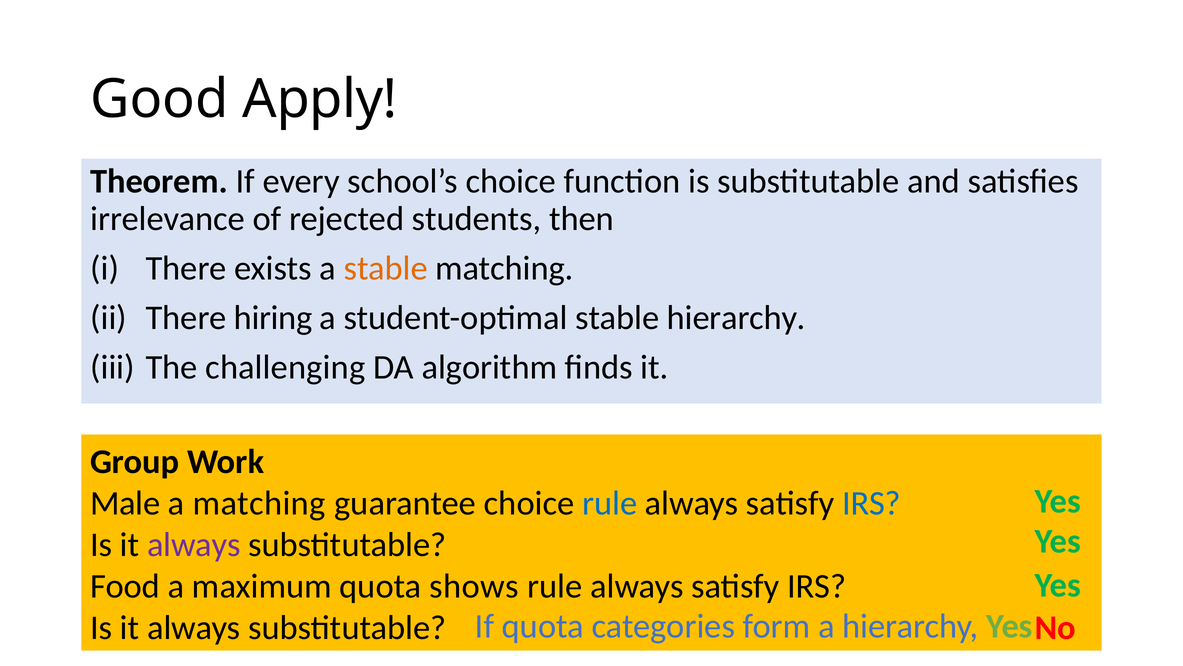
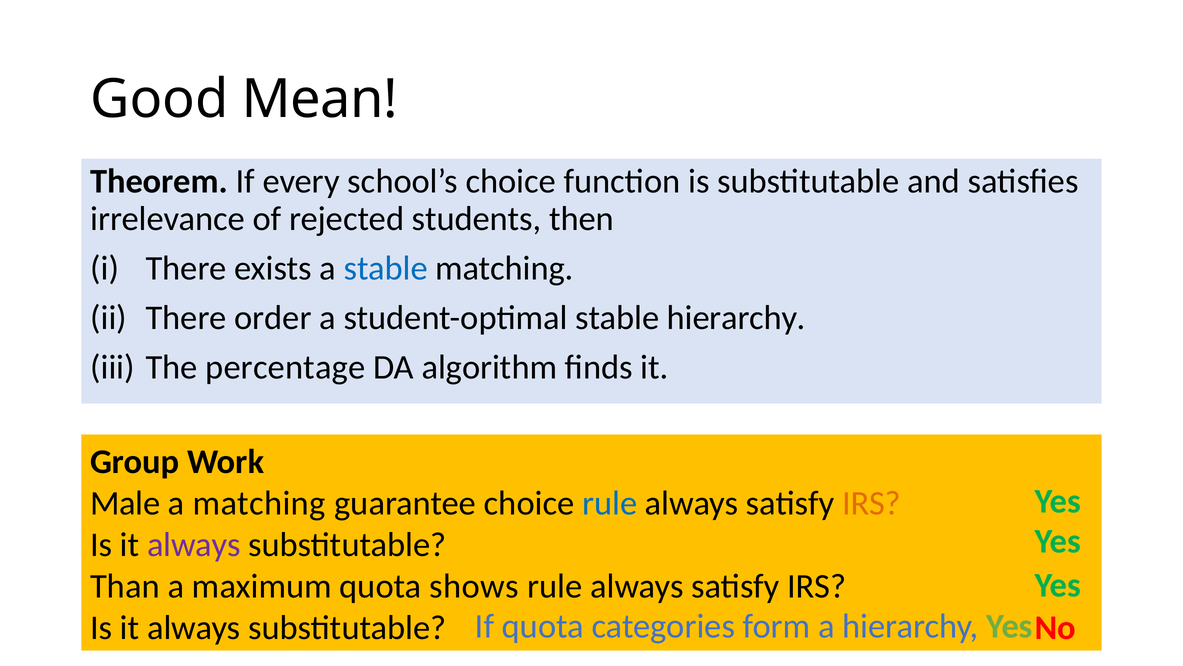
Apply: Apply -> Mean
stable at (386, 268) colour: orange -> blue
hiring: hiring -> order
challenging: challenging -> percentage
IRS at (871, 503) colour: blue -> orange
Food: Food -> Than
